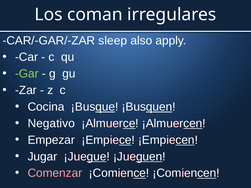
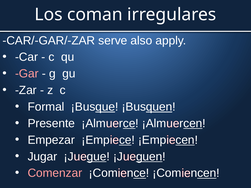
sleep: sleep -> serve
Gar colour: light green -> pink
Cocina: Cocina -> Formal
Negativo: Negativo -> Presente
